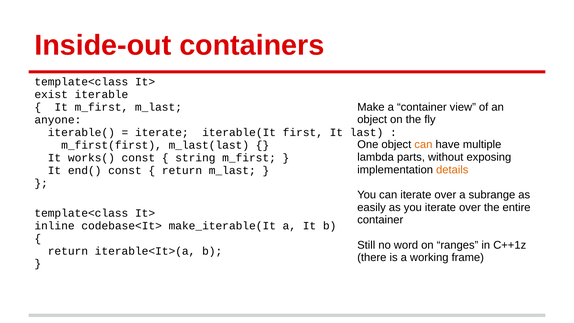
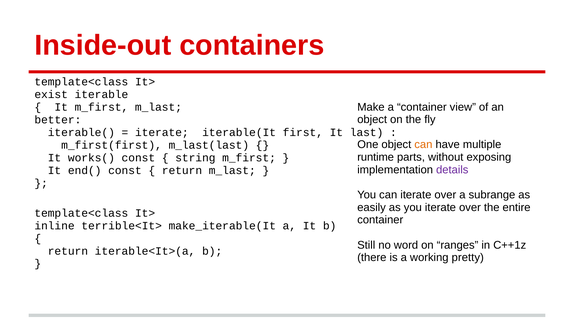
anyone: anyone -> better
lambda: lambda -> runtime
details colour: orange -> purple
codebase<It>: codebase<It> -> terrible<It>
frame: frame -> pretty
